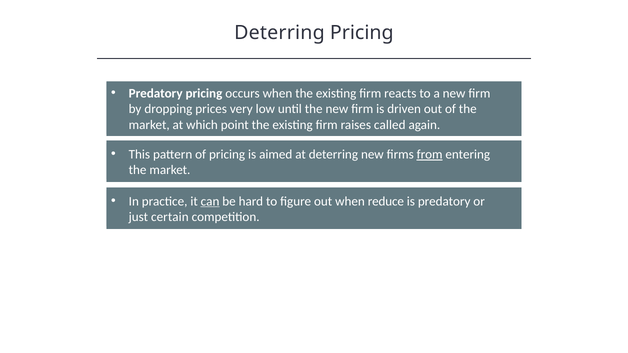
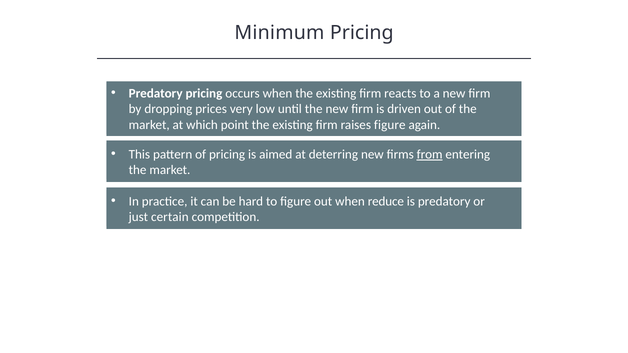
Deterring at (279, 33): Deterring -> Minimum
raises called: called -> figure
can underline: present -> none
